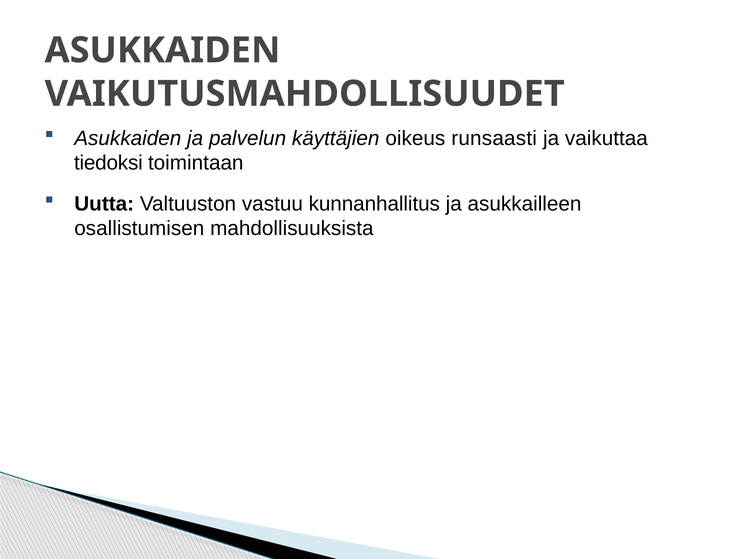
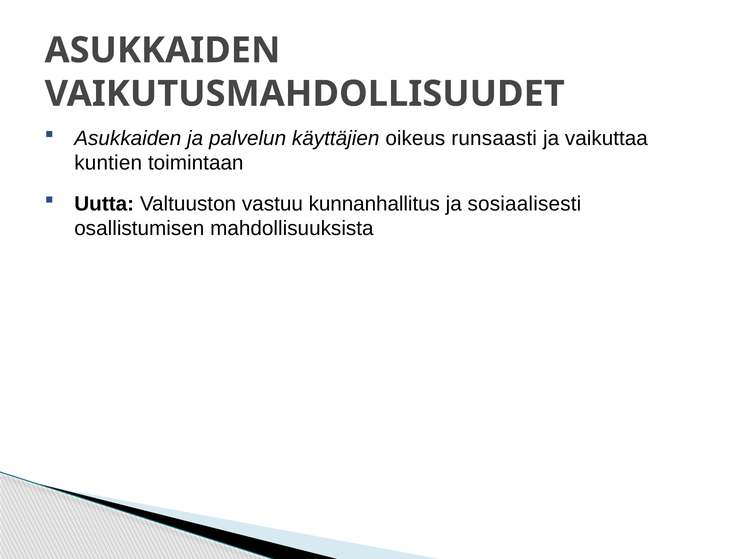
tiedoksi: tiedoksi -> kuntien
asukkailleen: asukkailleen -> sosiaalisesti
